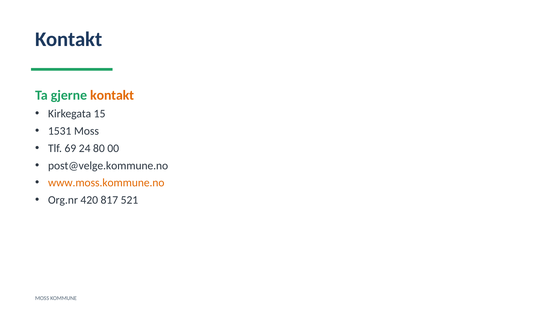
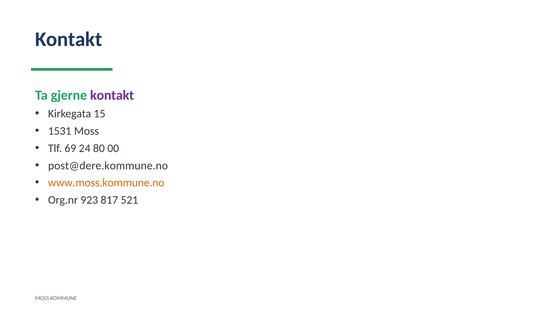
kontakt at (112, 95) colour: orange -> purple
post@velge.kommune.no: post@velge.kommune.no -> post@dere.kommune.no
420: 420 -> 923
